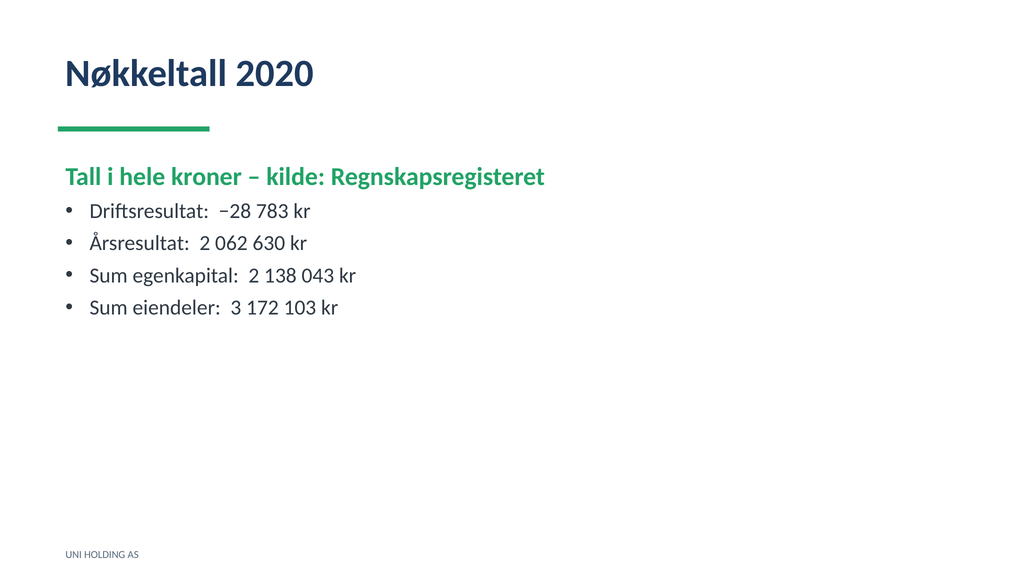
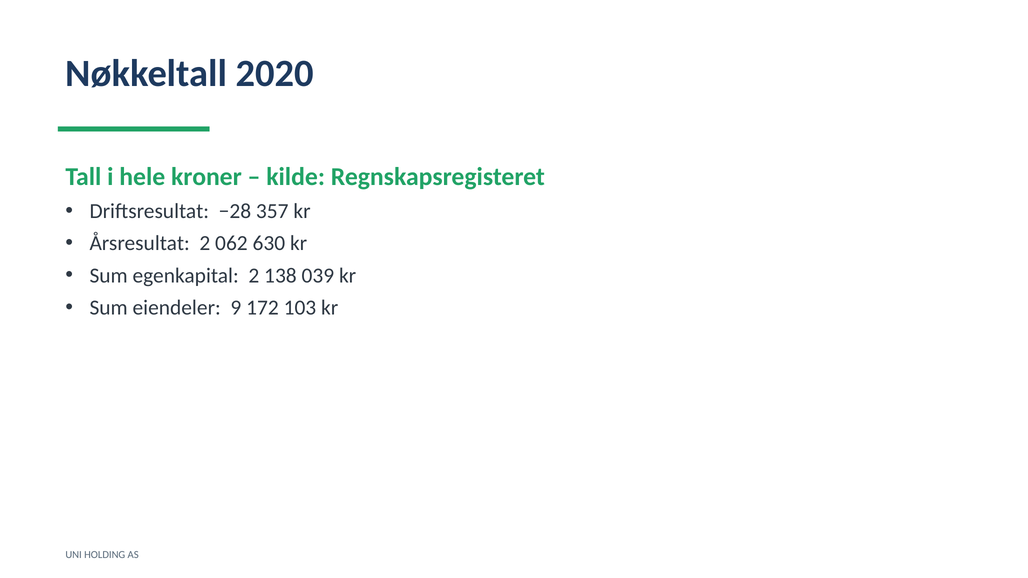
783: 783 -> 357
043: 043 -> 039
3: 3 -> 9
